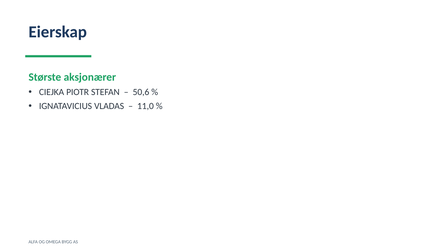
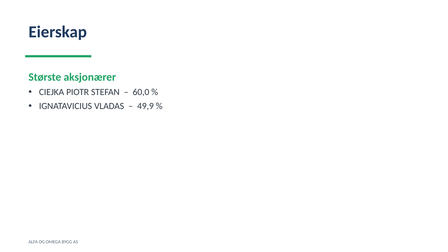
50,6: 50,6 -> 60,0
11,0: 11,0 -> 49,9
